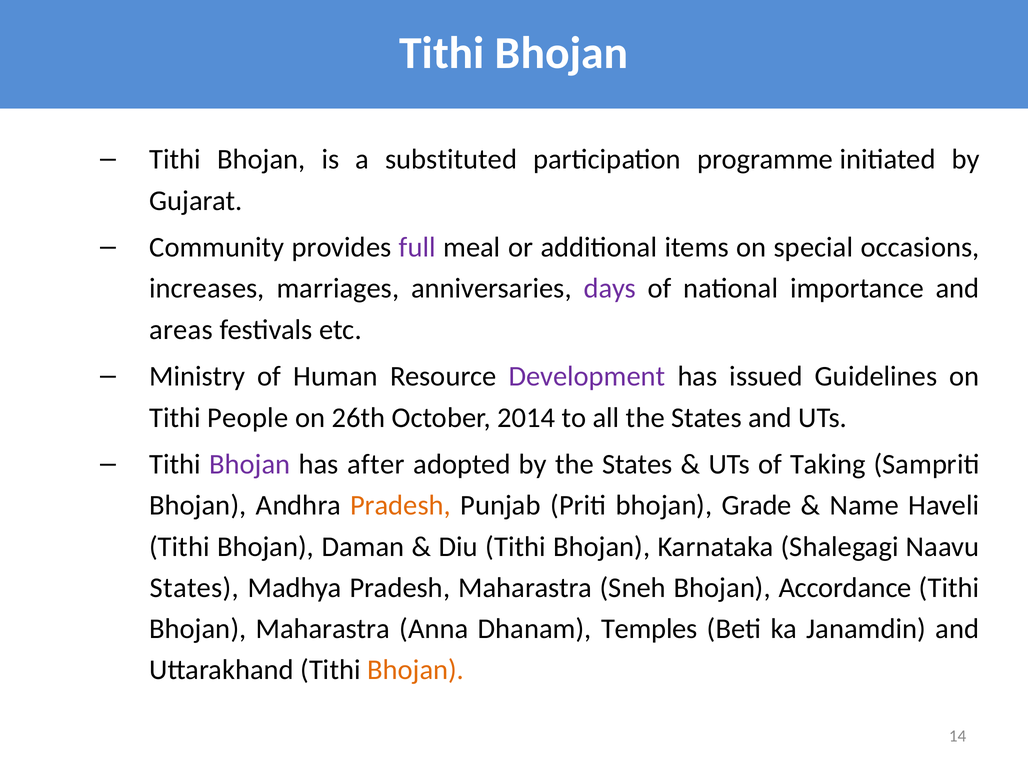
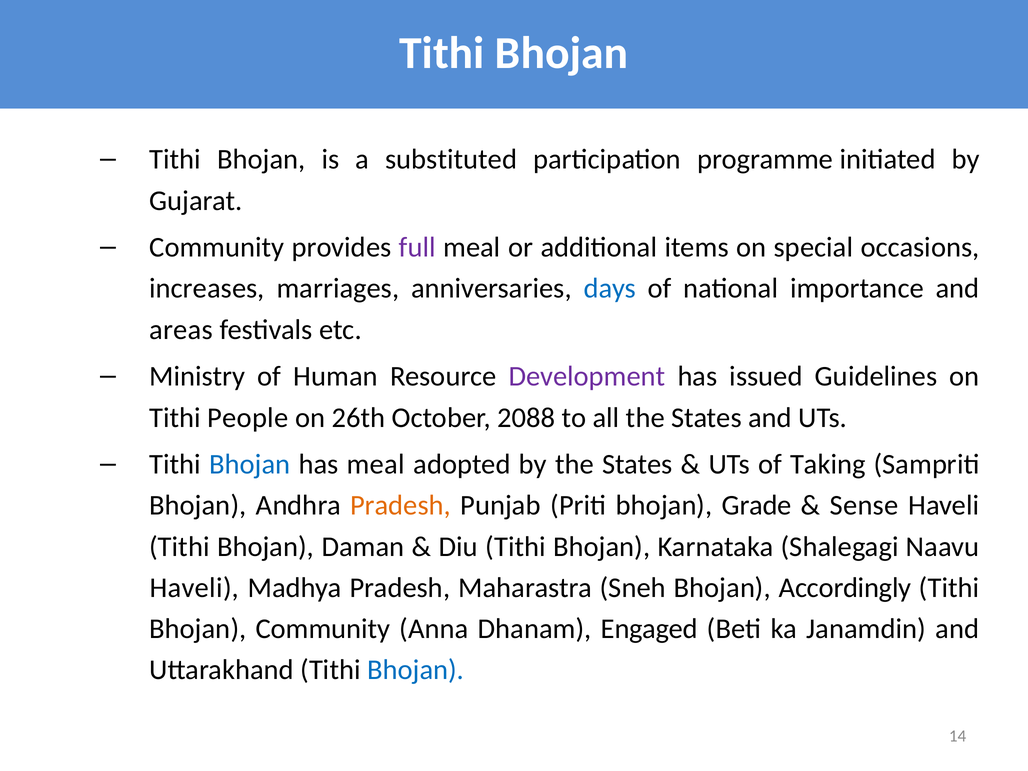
days colour: purple -> blue
2014: 2014 -> 2088
Bhojan at (250, 464) colour: purple -> blue
has after: after -> meal
Name: Name -> Sense
States at (194, 588): States -> Haveli
Accordance: Accordance -> Accordingly
Bhojan Maharastra: Maharastra -> Community
Temples: Temples -> Engaged
Bhojan at (416, 670) colour: orange -> blue
